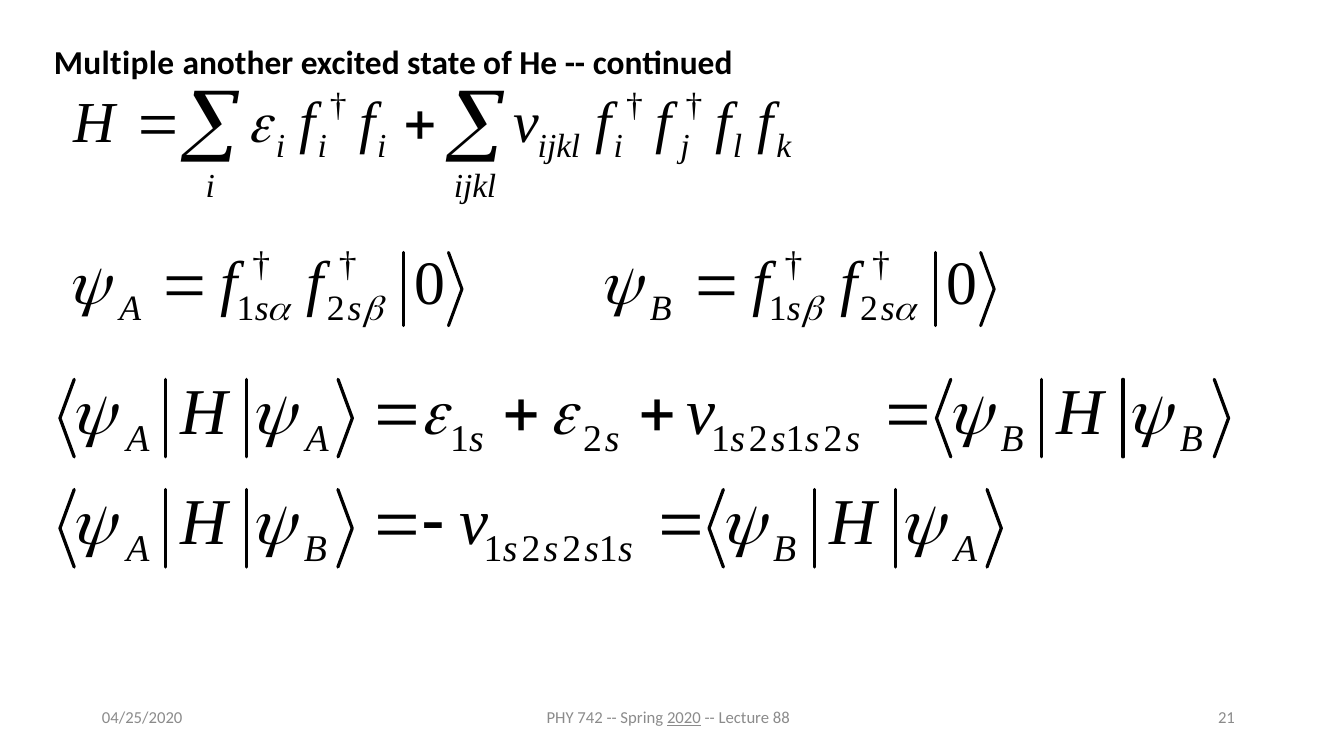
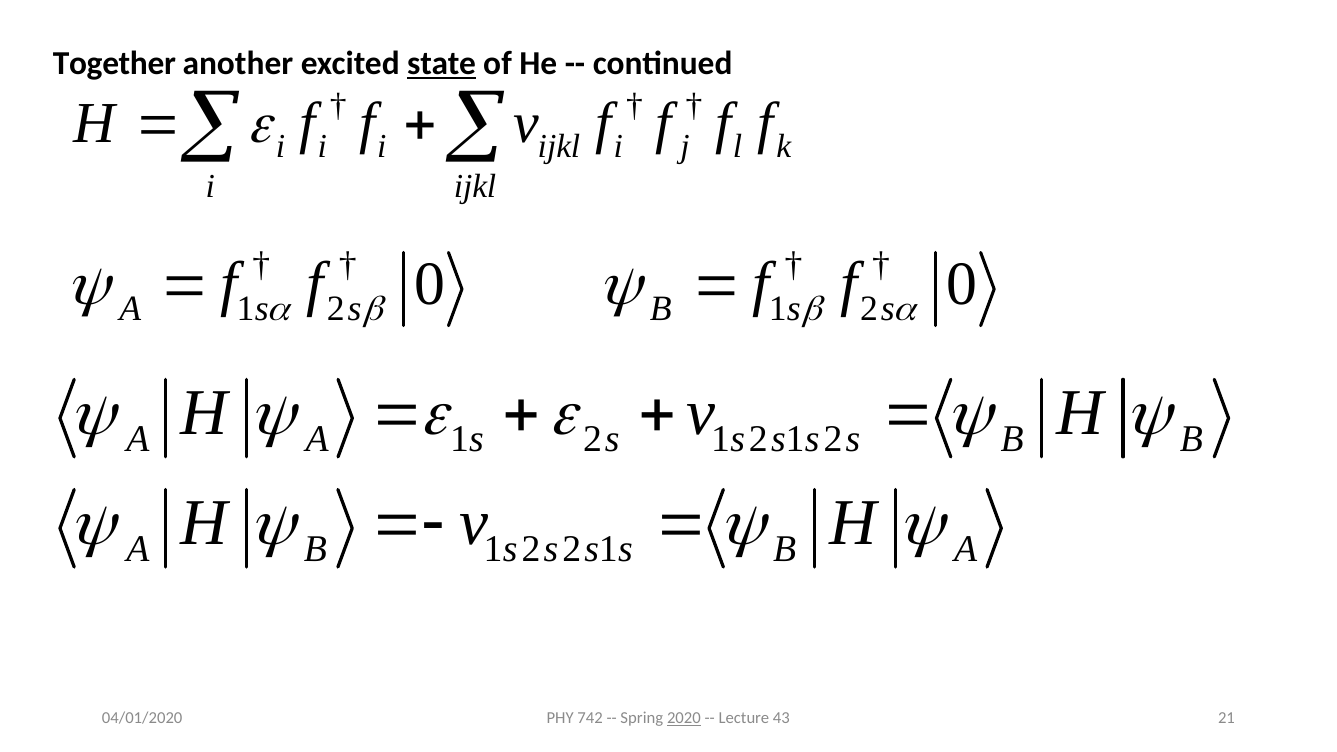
Multiple: Multiple -> Together
state underline: none -> present
88: 88 -> 43
04/25/2020: 04/25/2020 -> 04/01/2020
